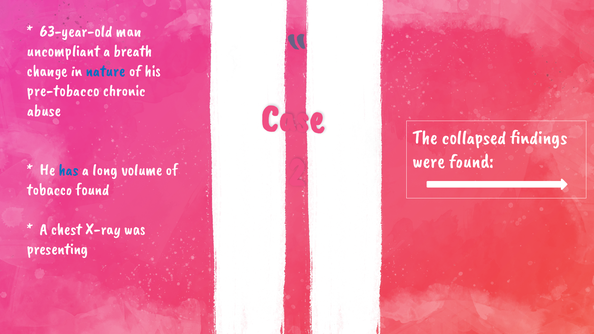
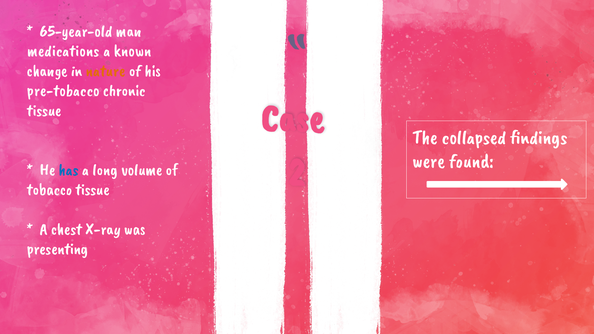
63-year-old: 63-year-old -> 65-year-old
uncompliant: uncompliant -> medications
breath: breath -> known
nature colour: blue -> orange
abuse at (44, 110): abuse -> tissue
tobacco found: found -> tissue
